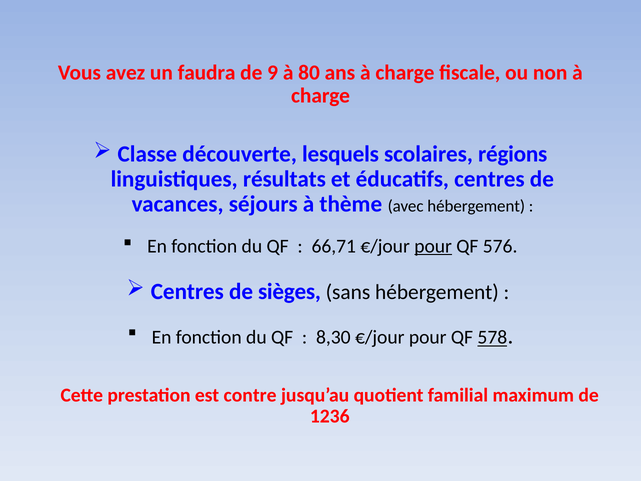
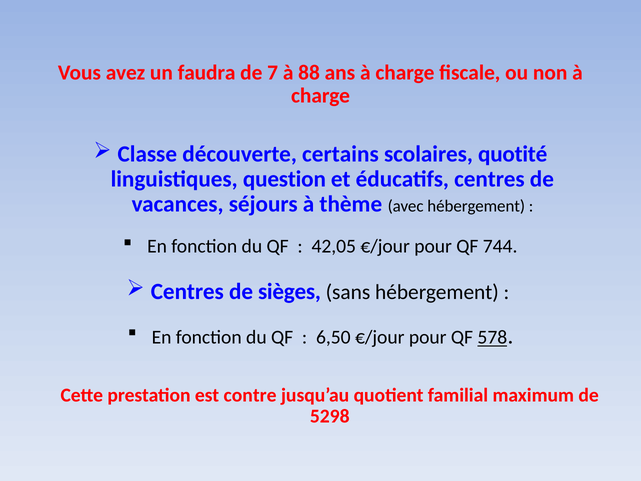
9: 9 -> 7
80: 80 -> 88
lesquels: lesquels -> certains
régions: régions -> quotité
résultats: résultats -> question
66,71: 66,71 -> 42,05
pour at (433, 246) underline: present -> none
576: 576 -> 744
8,30: 8,30 -> 6,50
1236: 1236 -> 5298
